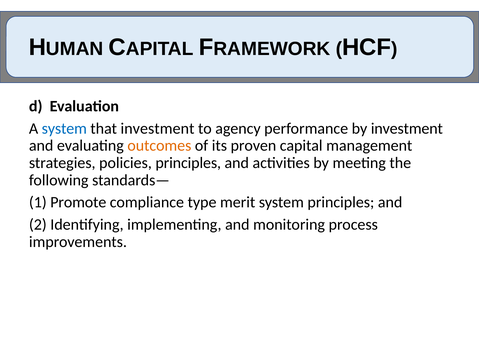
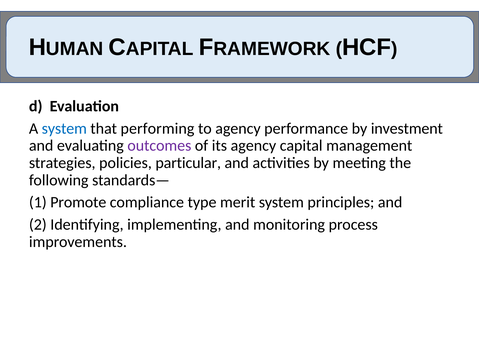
that investment: investment -> performing
outcomes colour: orange -> purple
its proven: proven -> agency
policies principles: principles -> particular
